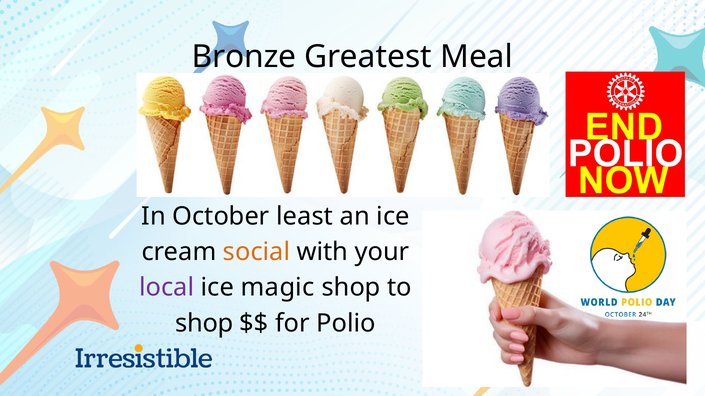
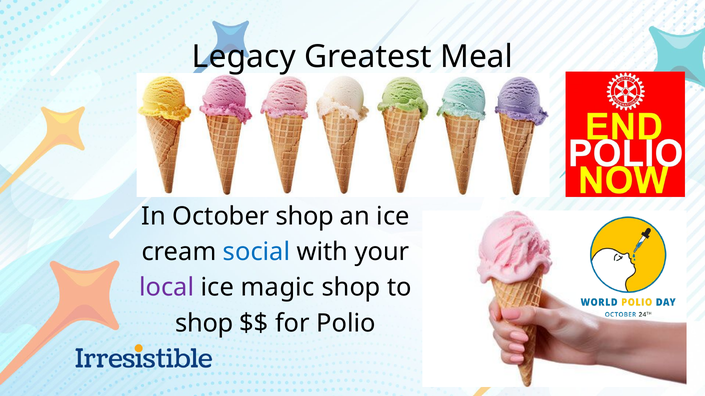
Bronze: Bronze -> Legacy
October least: least -> shop
social colour: orange -> blue
